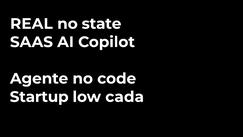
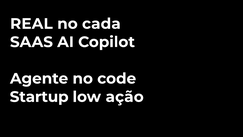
state: state -> cada
cada: cada -> ação
